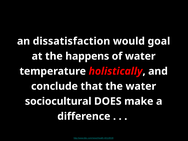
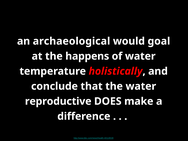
dissatisfaction: dissatisfaction -> archaeological
sociocultural: sociocultural -> reproductive
